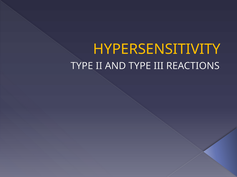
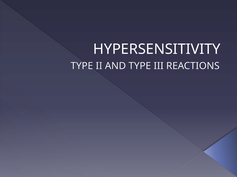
HYPERSENSITIVITY colour: yellow -> white
